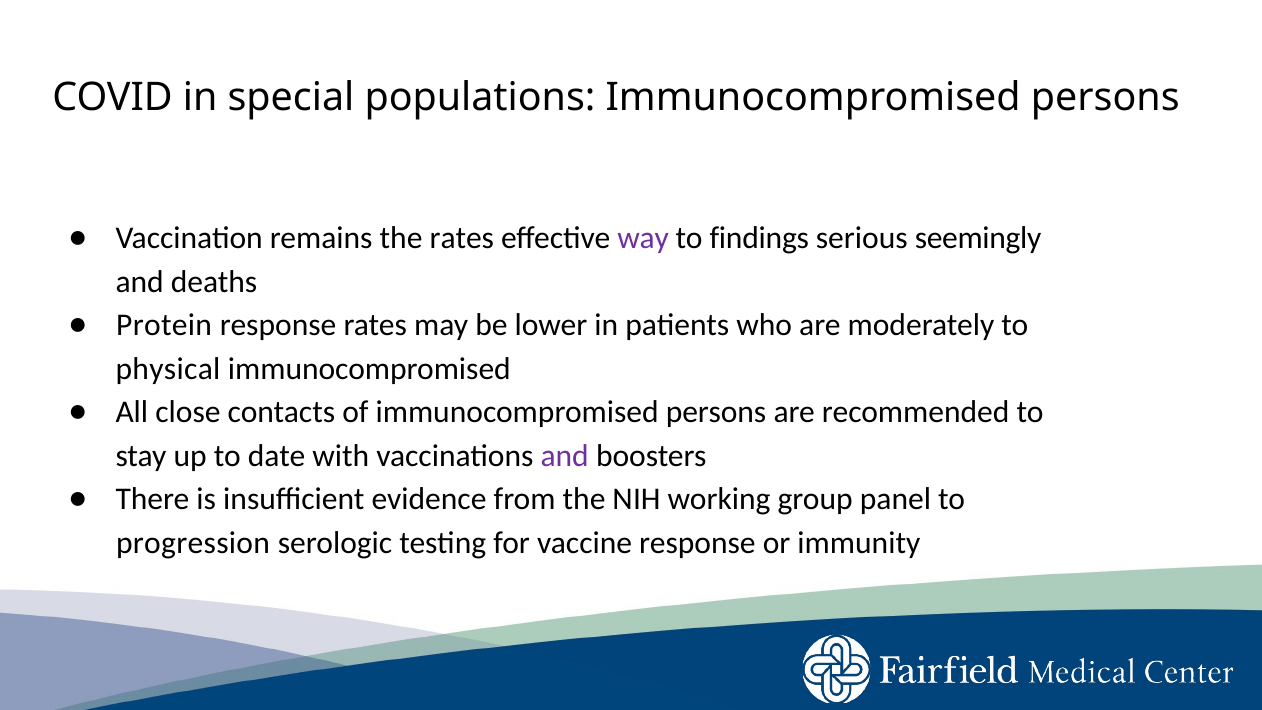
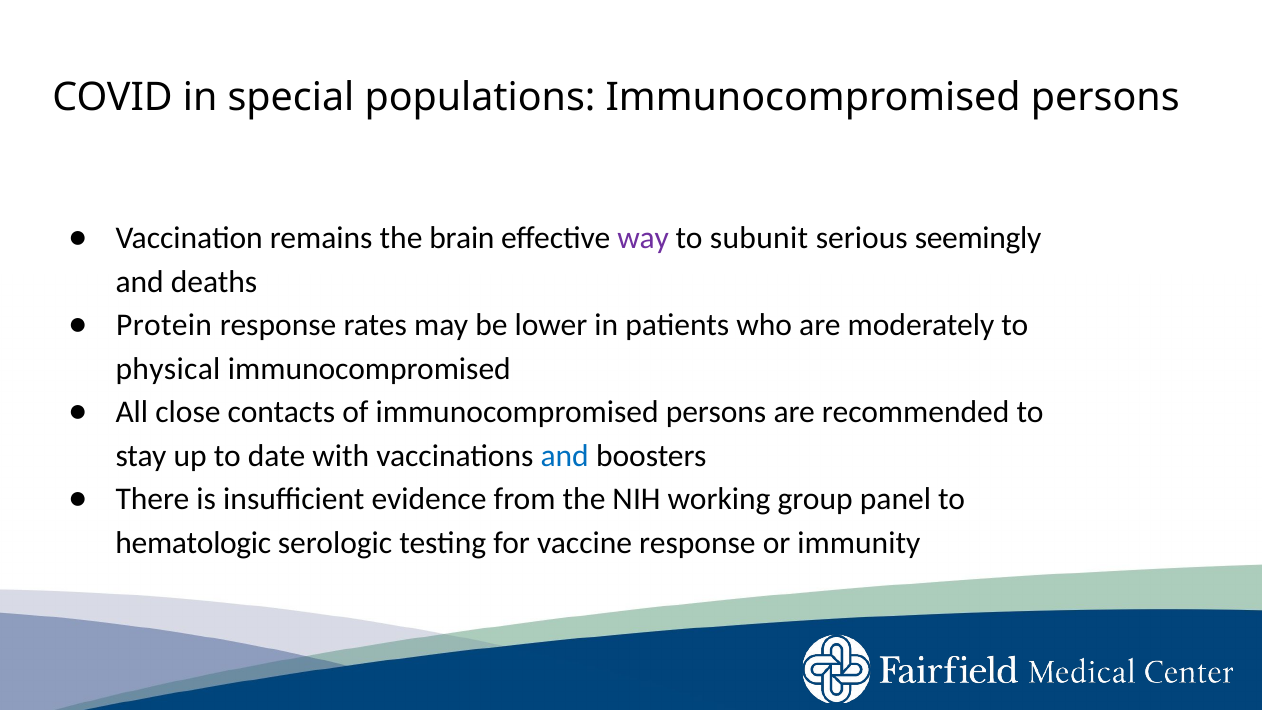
the rates: rates -> brain
findings: findings -> subunit
and at (565, 456) colour: purple -> blue
progression: progression -> hematologic
